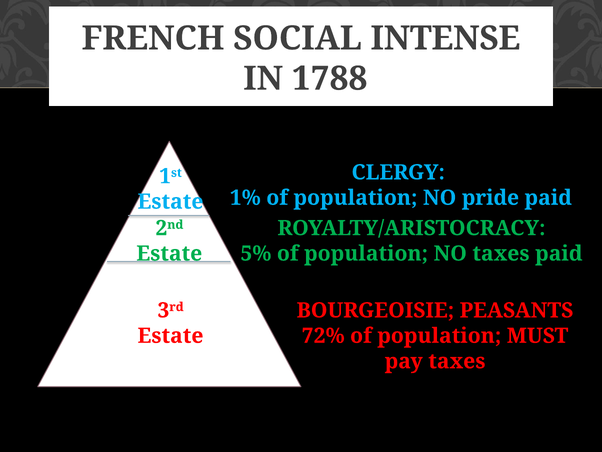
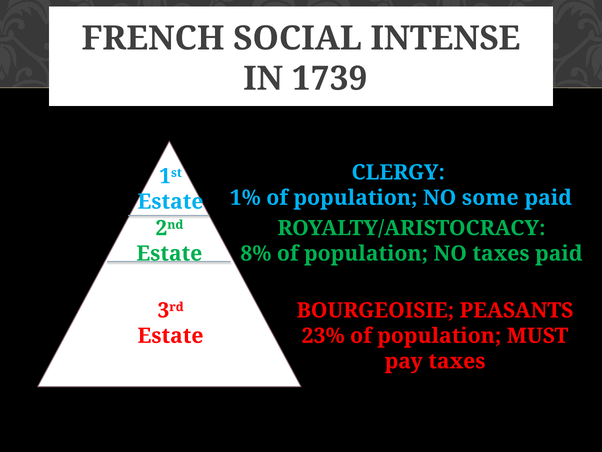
1788: 1788 -> 1739
pride: pride -> some
5%: 5% -> 8%
72%: 72% -> 23%
